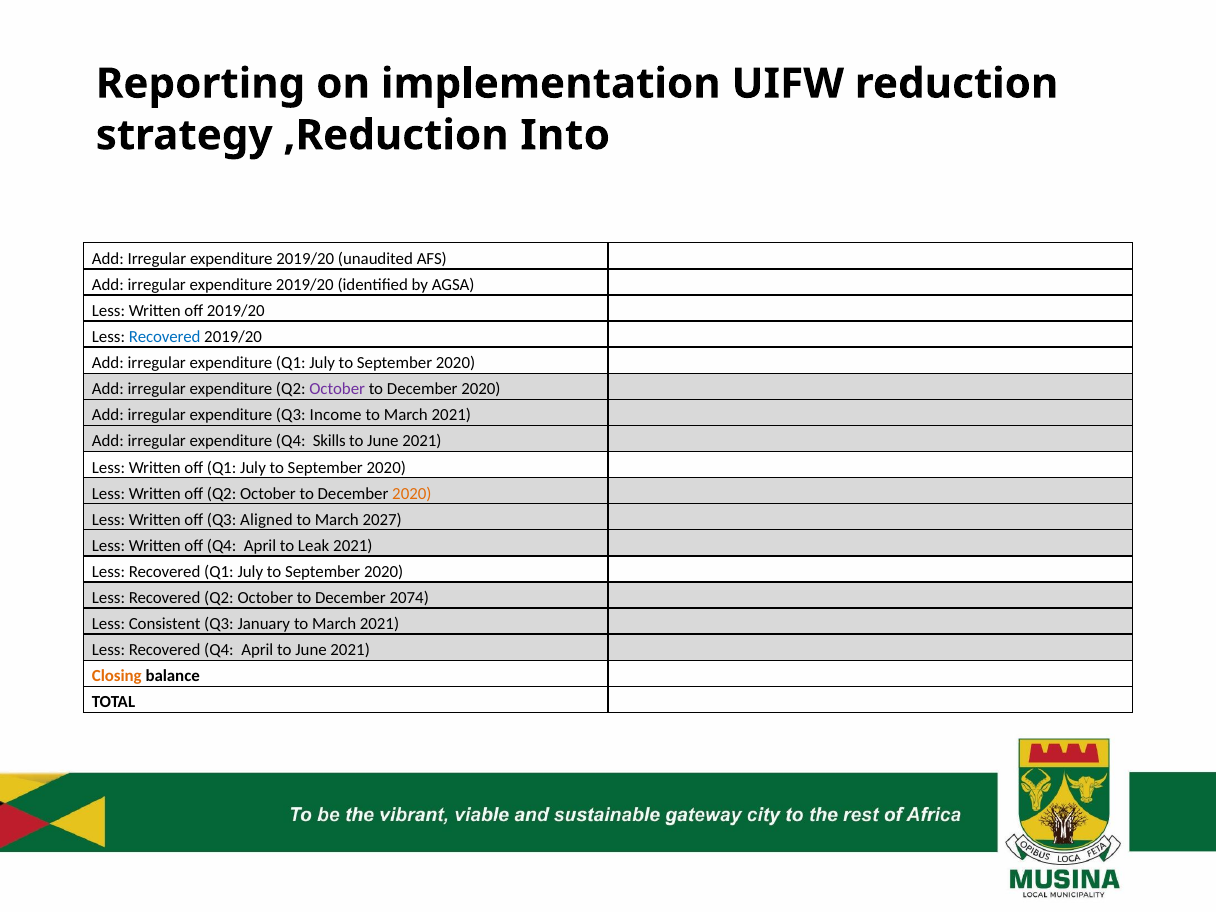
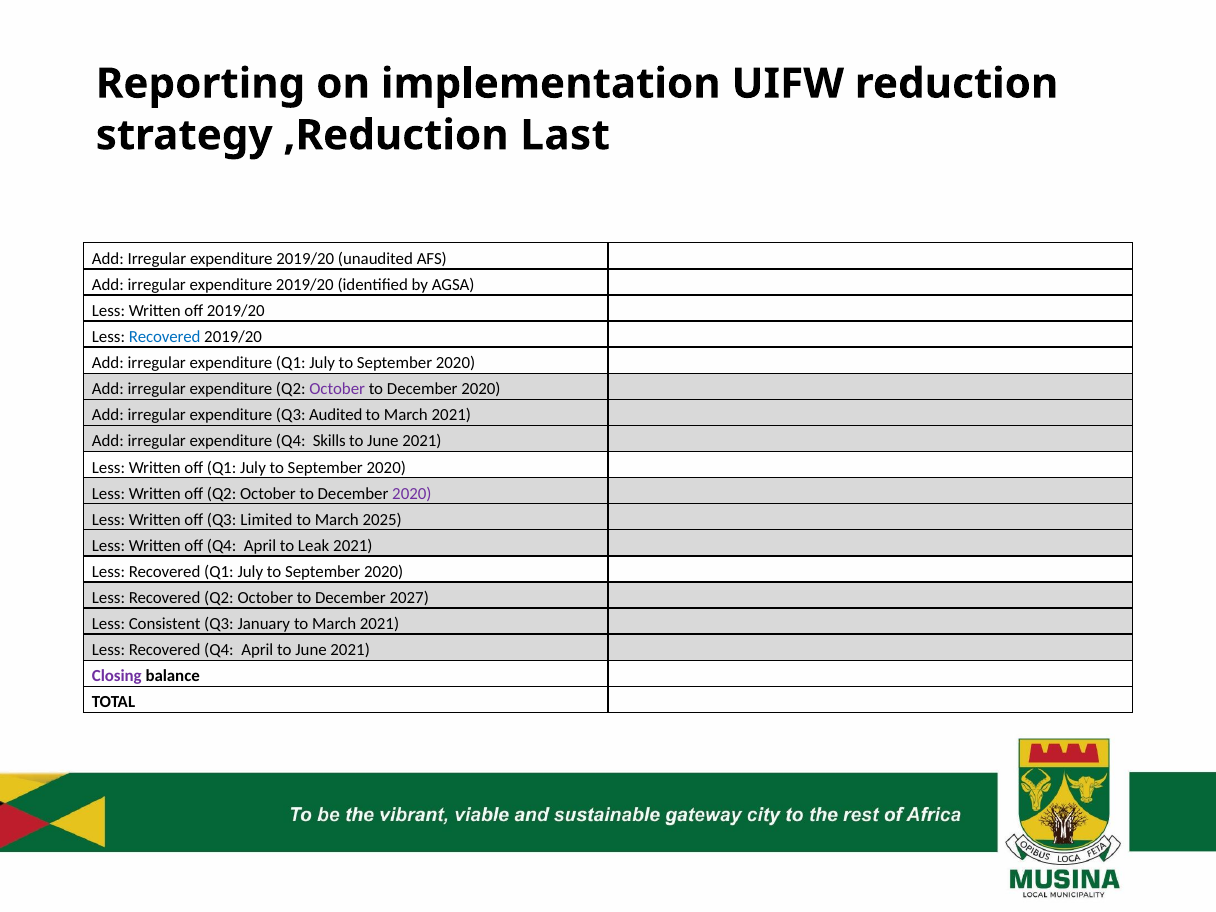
Into: Into -> Last
Income: Income -> Audited
2020 at (412, 494) colour: orange -> purple
Aligned: Aligned -> Limited
2027: 2027 -> 2025
2074: 2074 -> 2027
Closing colour: orange -> purple
